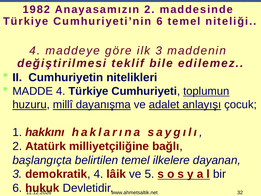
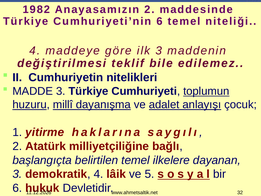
MADDE 4: 4 -> 3
hakkını: hakkını -> yitirme
